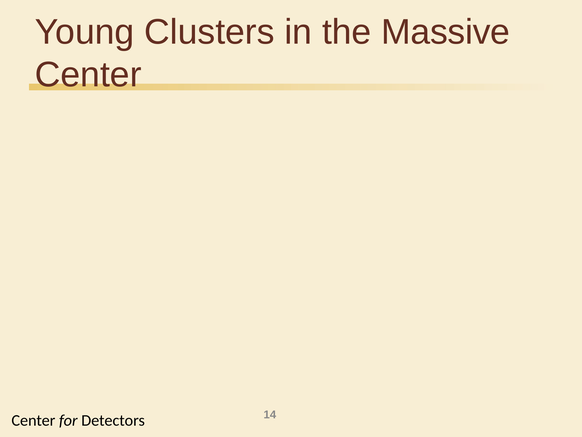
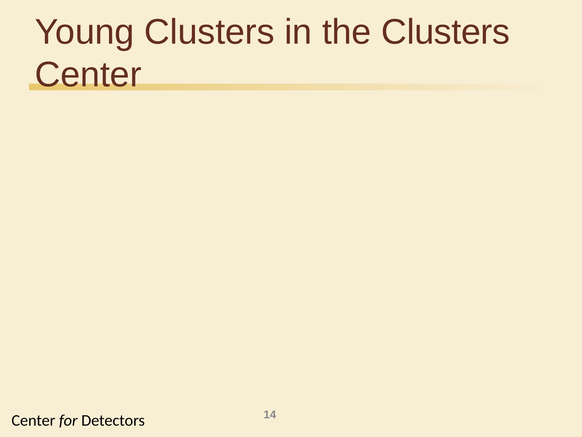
the Massive: Massive -> Clusters
